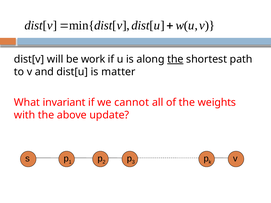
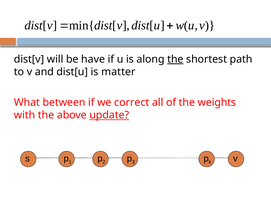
work: work -> have
invariant: invariant -> between
cannot: cannot -> correct
update underline: none -> present
